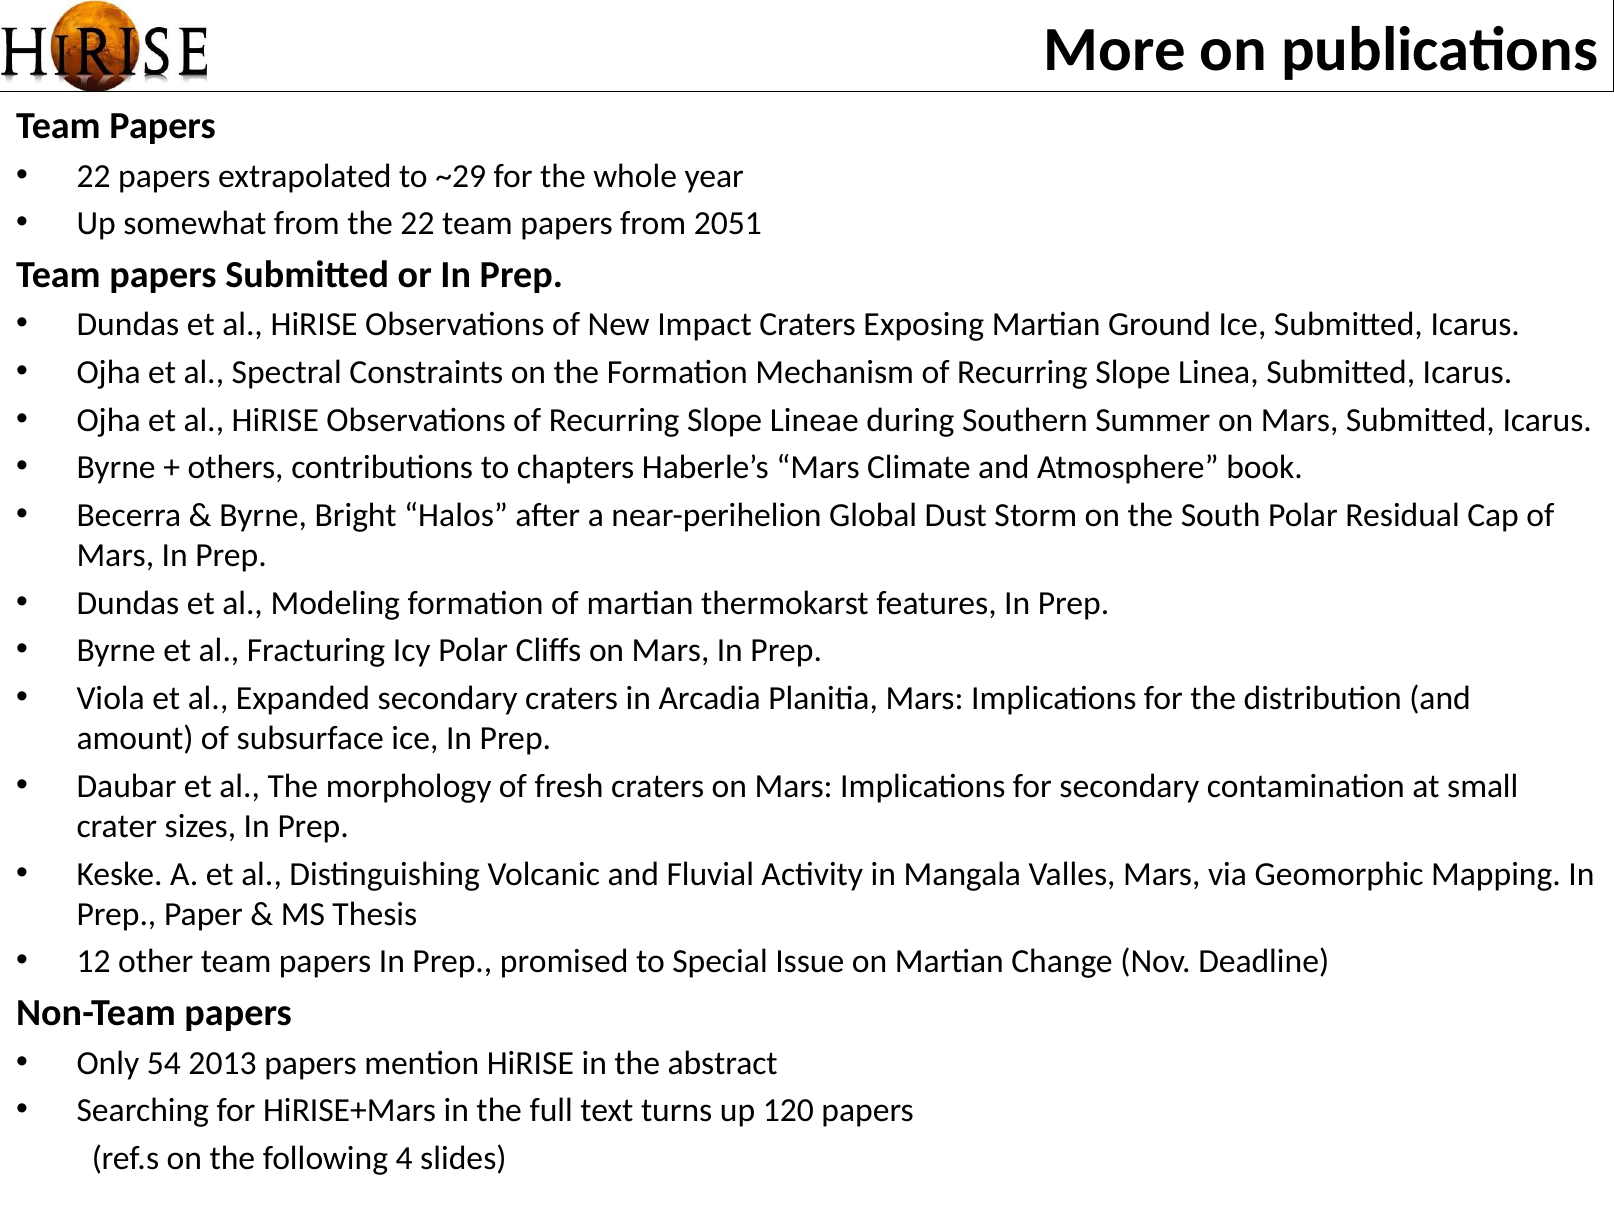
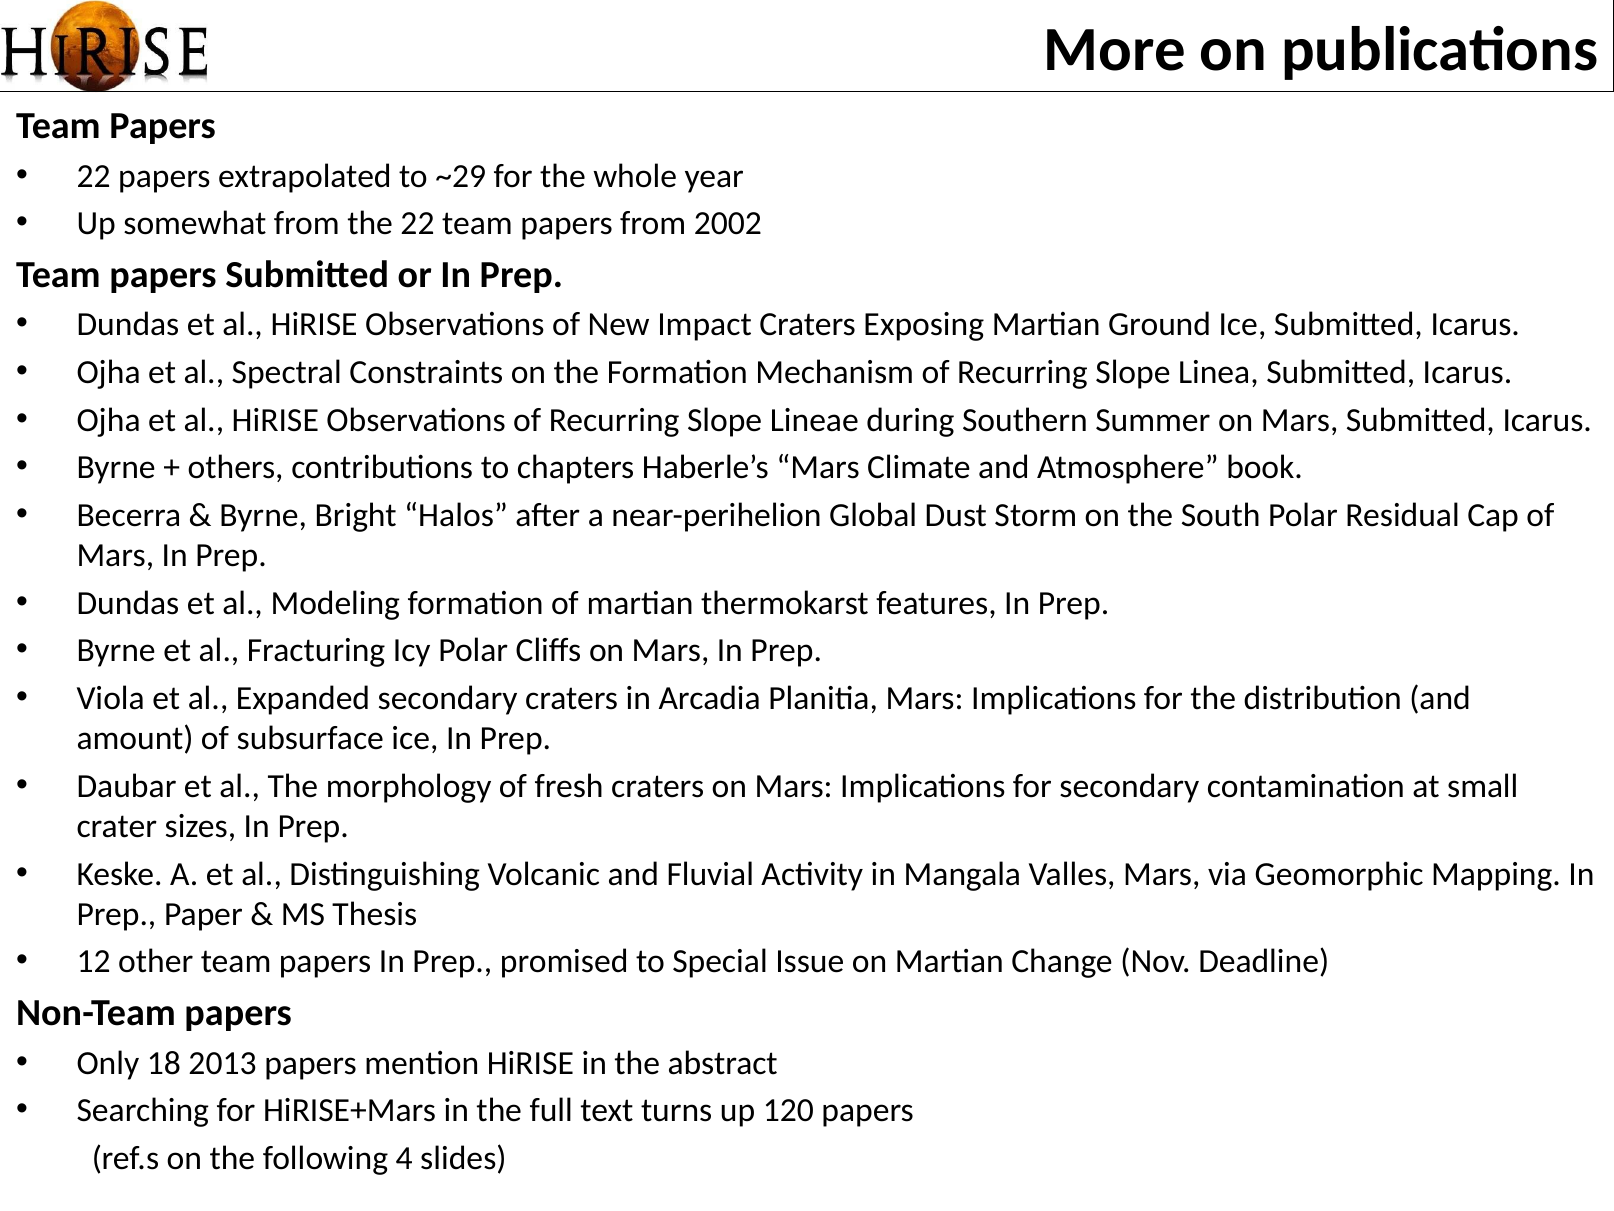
2051: 2051 -> 2002
54: 54 -> 18
